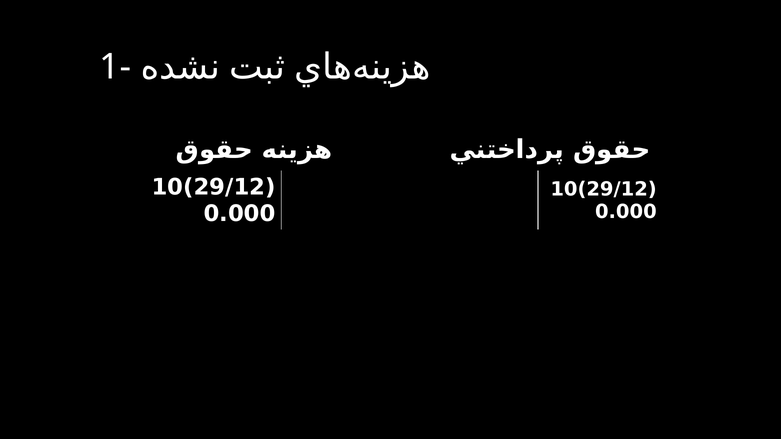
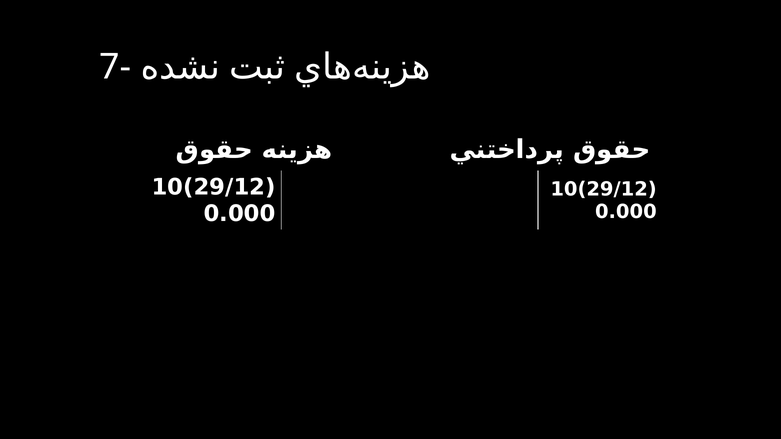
1-: 1- -> 7-
